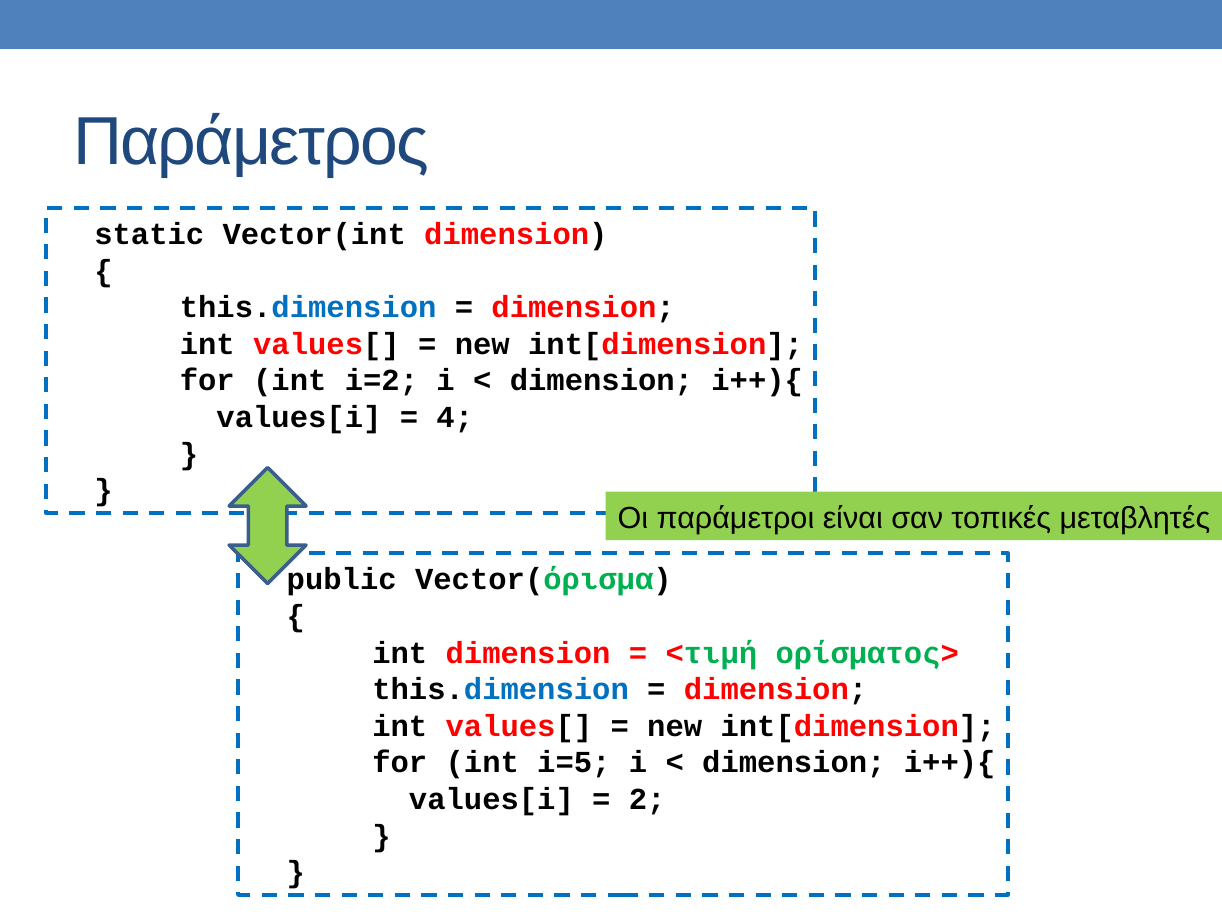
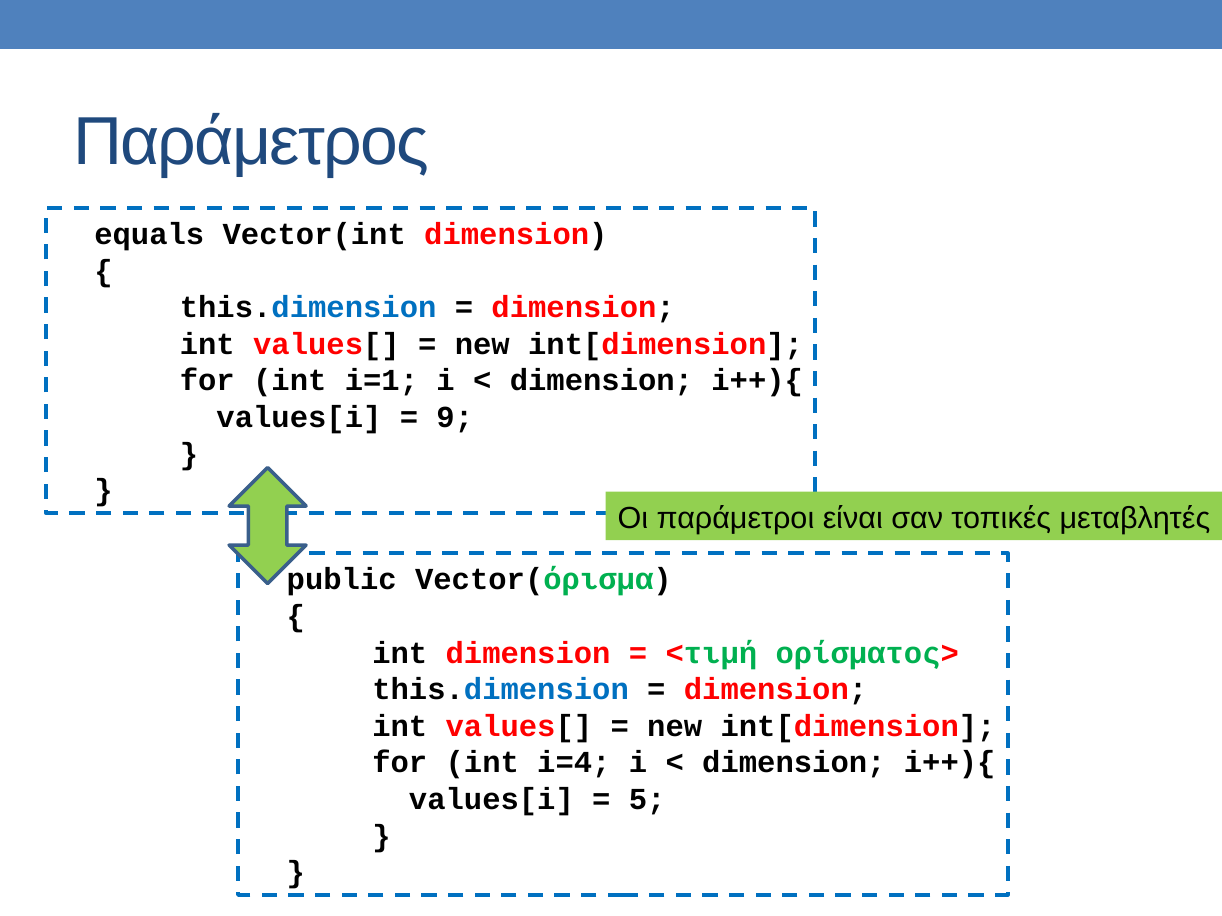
static: static -> equals
i=2: i=2 -> i=1
4: 4 -> 9
i=5: i=5 -> i=4
2: 2 -> 5
